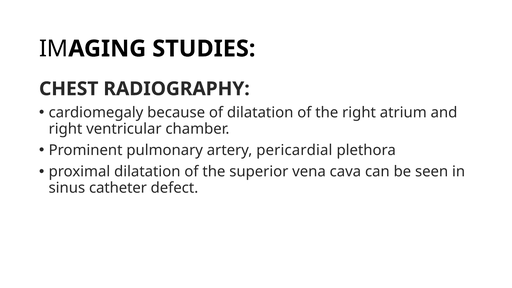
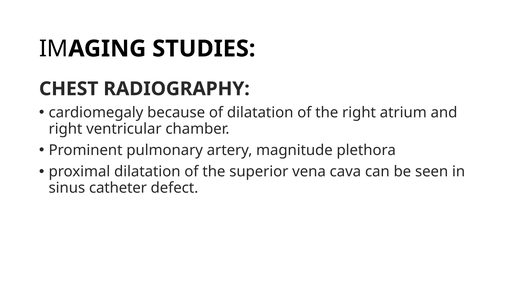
pericardial: pericardial -> magnitude
